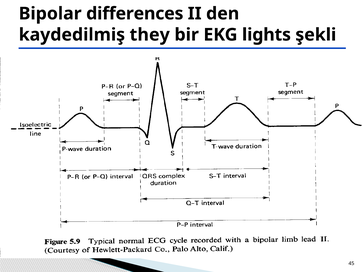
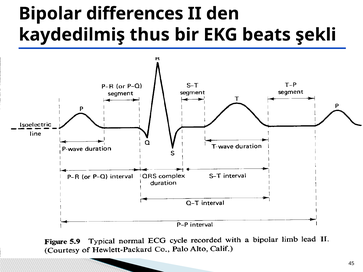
they: they -> thus
lights: lights -> beats
